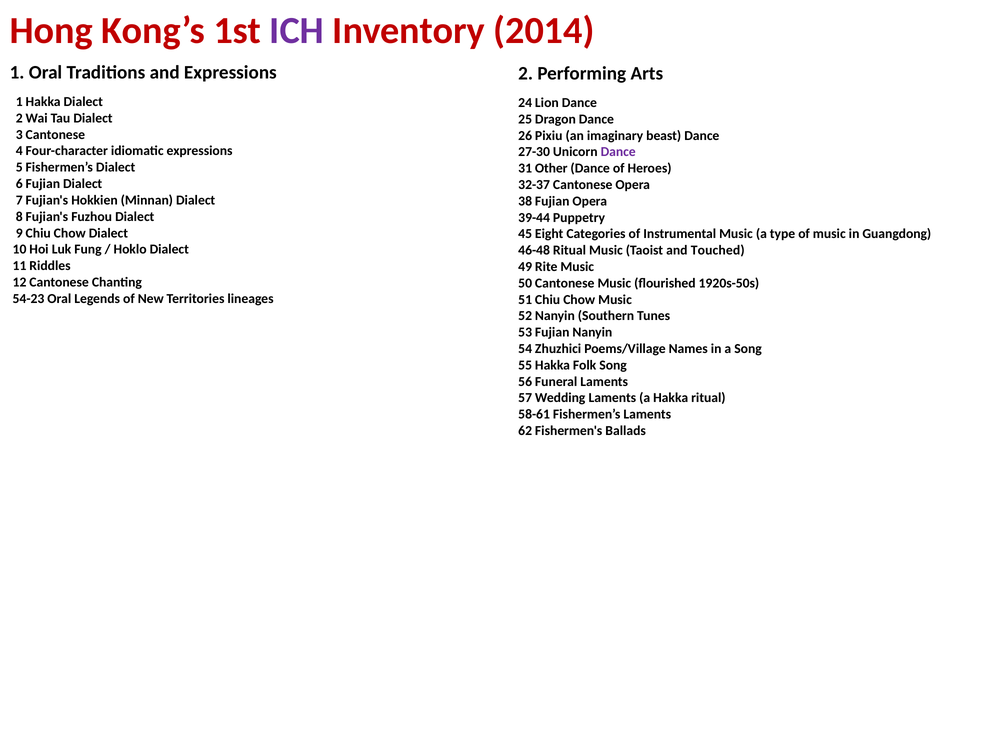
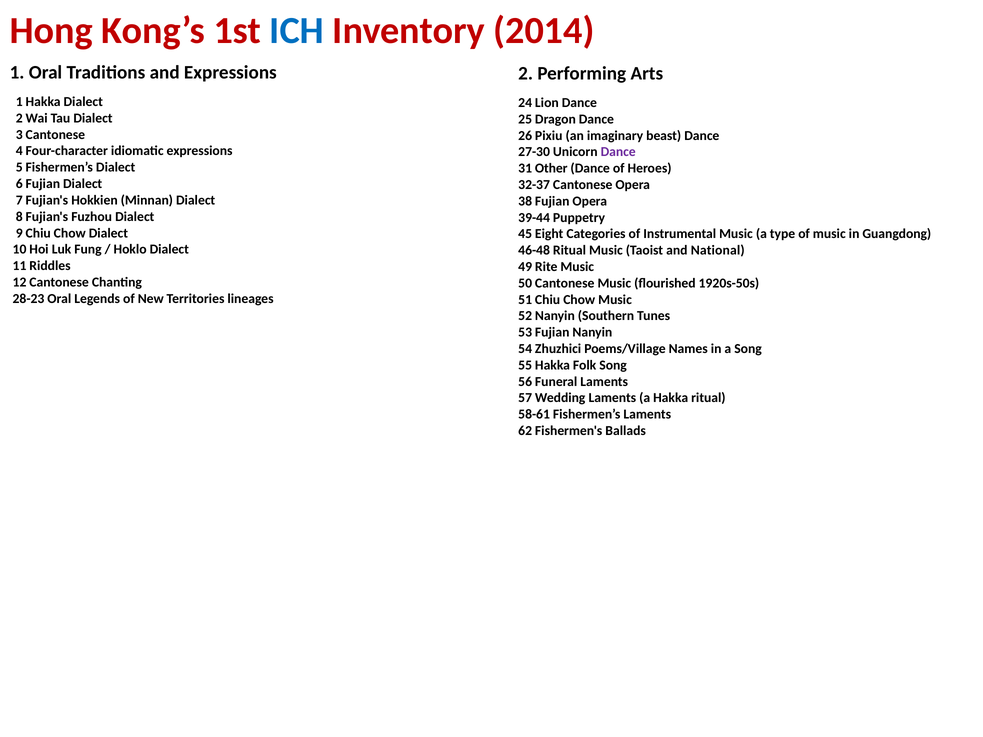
ICH colour: purple -> blue
Touched: Touched -> National
54-23: 54-23 -> 28-23
